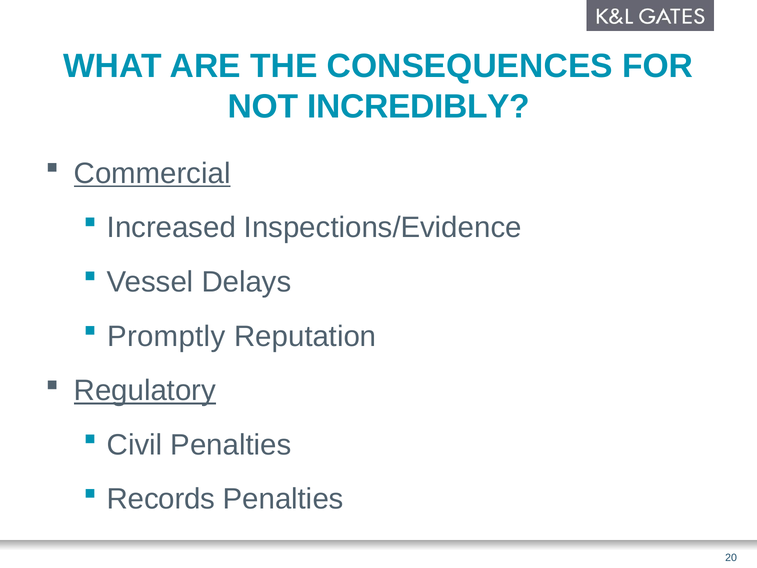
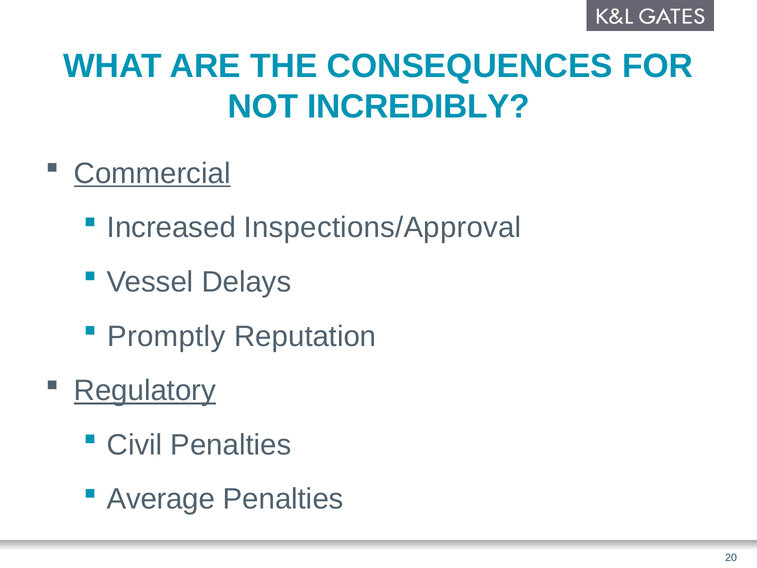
Inspections/Evidence: Inspections/Evidence -> Inspections/Approval
Records: Records -> Average
